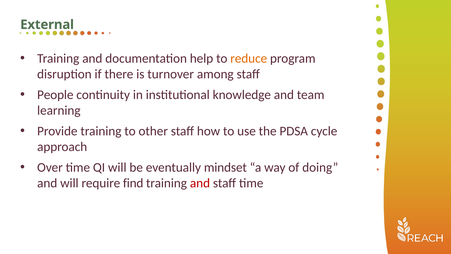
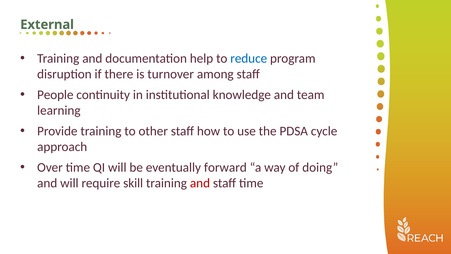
reduce colour: orange -> blue
mindset: mindset -> forward
find: find -> skill
